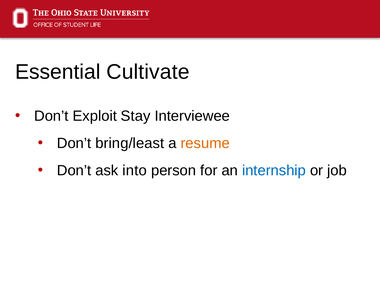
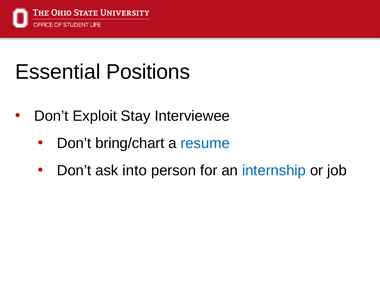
Cultivate: Cultivate -> Positions
bring/least: bring/least -> bring/chart
resume colour: orange -> blue
